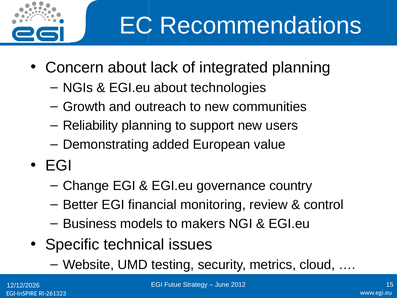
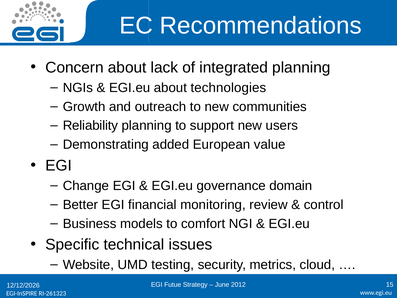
country: country -> domain
makers: makers -> comfort
